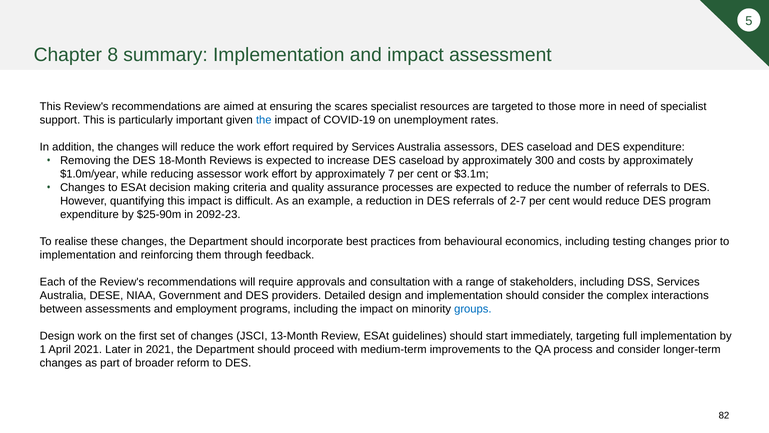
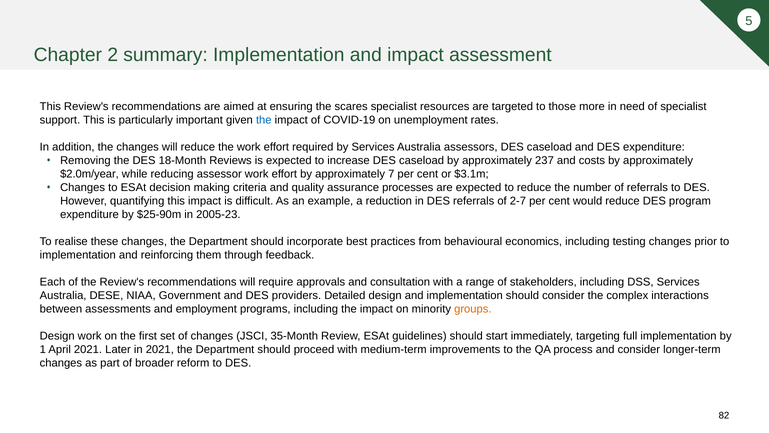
8: 8 -> 2
300: 300 -> 237
$1.0m/year: $1.0m/year -> $2.0m/year
2092-23: 2092-23 -> 2005-23
groups colour: blue -> orange
13-Month: 13-Month -> 35-Month
